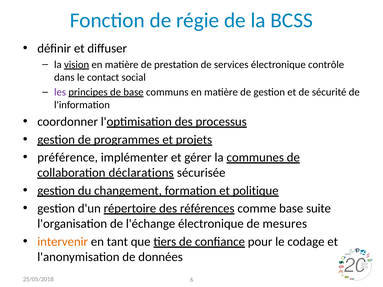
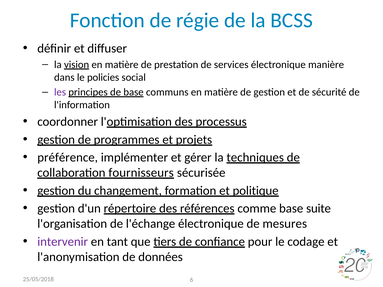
contrôle: contrôle -> manière
contact: contact -> policies
communes: communes -> techniques
déclarations: déclarations -> fournisseurs
intervenir colour: orange -> purple
